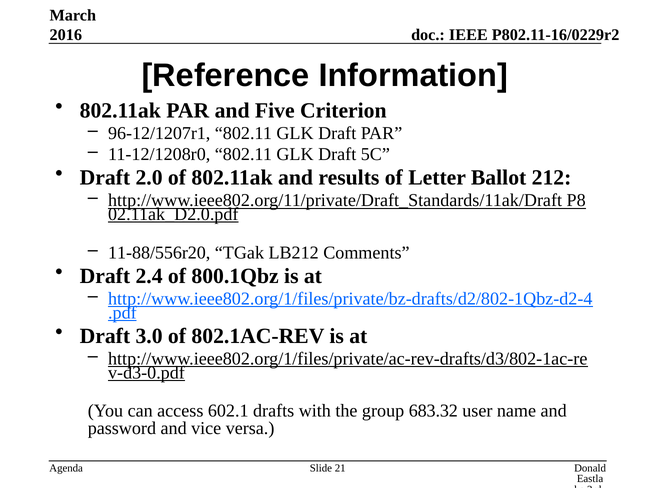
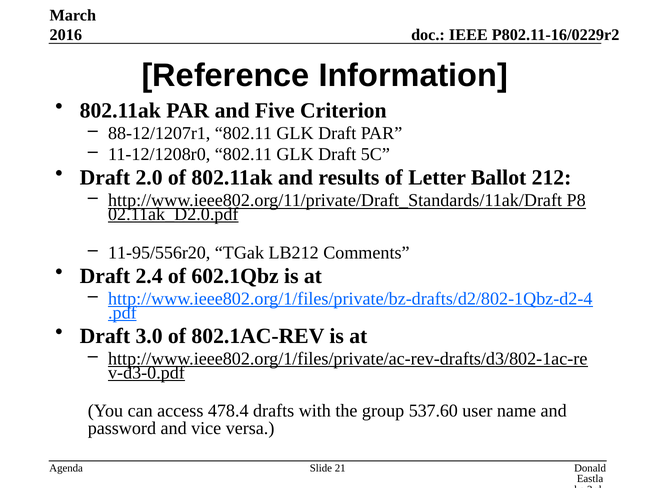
96-12/1207r1: 96-12/1207r1 -> 88-12/1207r1
11-88/556r20: 11-88/556r20 -> 11-95/556r20
800.1Qbz: 800.1Qbz -> 602.1Qbz
602.1: 602.1 -> 478.4
683.32: 683.32 -> 537.60
